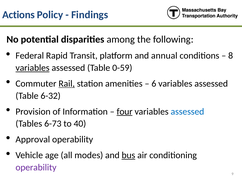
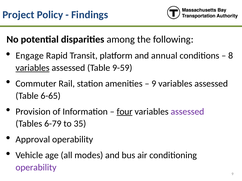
Actions: Actions -> Project
Federal: Federal -> Engage
0-59: 0-59 -> 9-59
Rail underline: present -> none
6 at (154, 84): 6 -> 9
6-32: 6-32 -> 6-65
assessed at (187, 112) colour: blue -> purple
6-73: 6-73 -> 6-79
40: 40 -> 35
bus underline: present -> none
